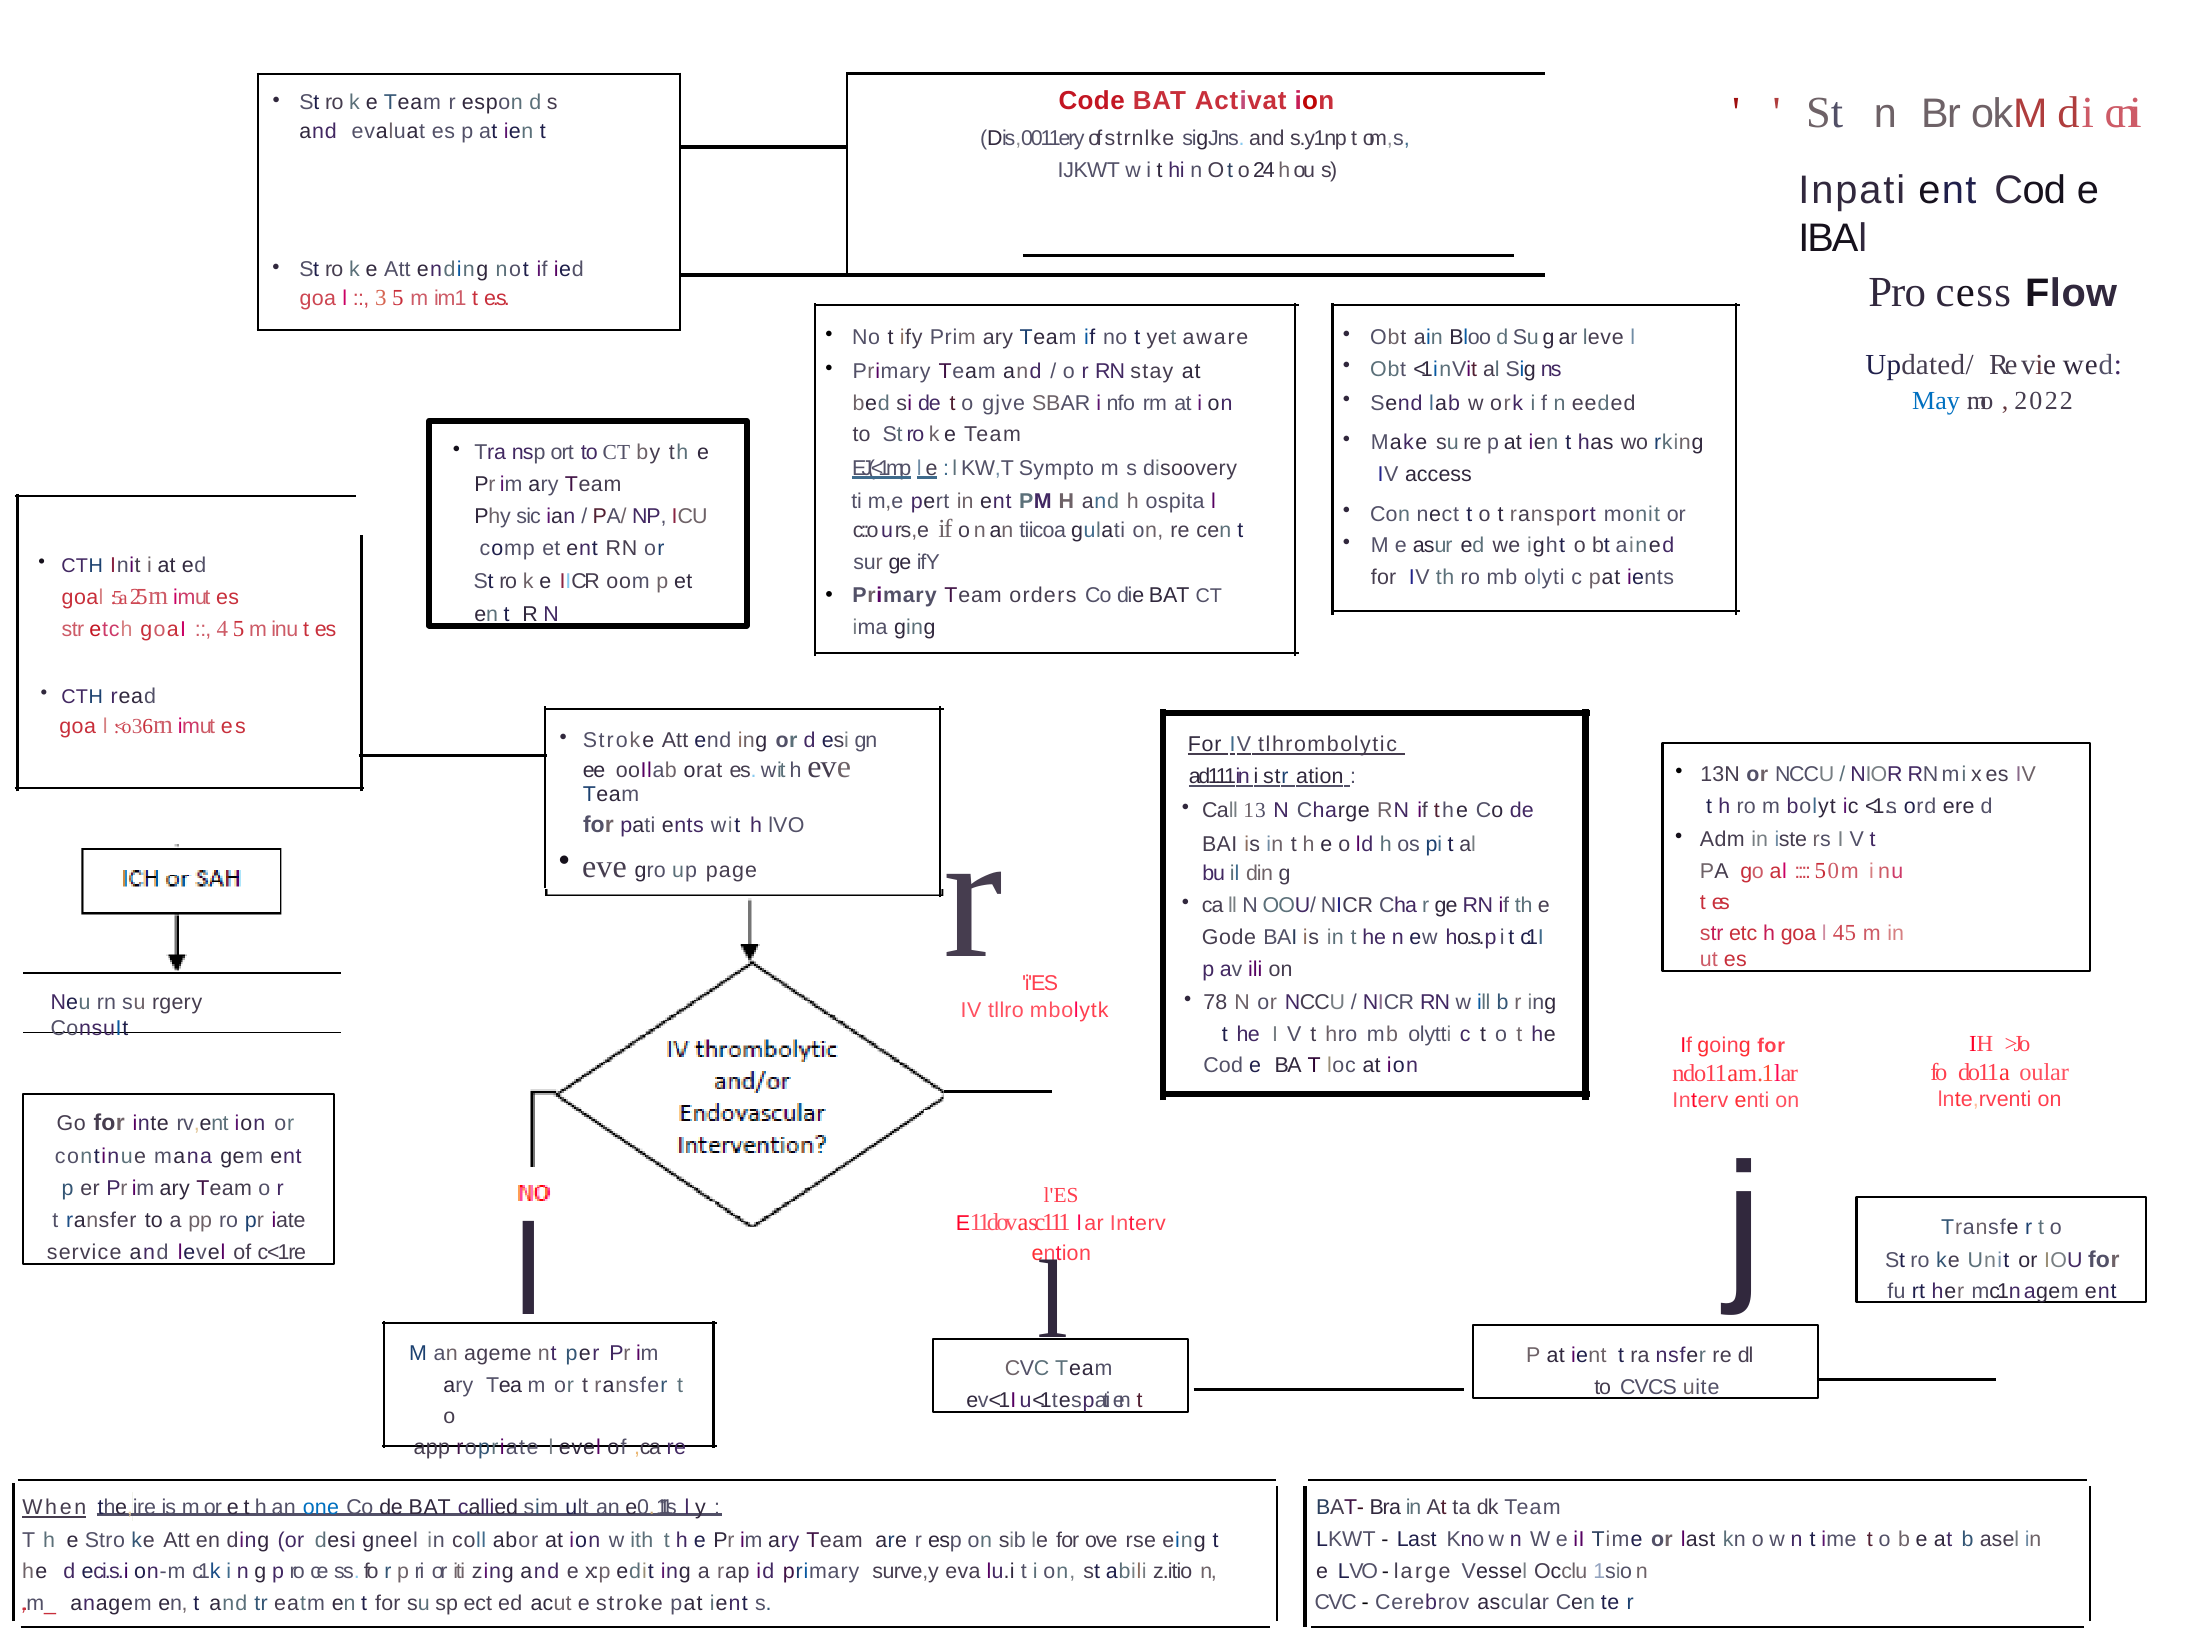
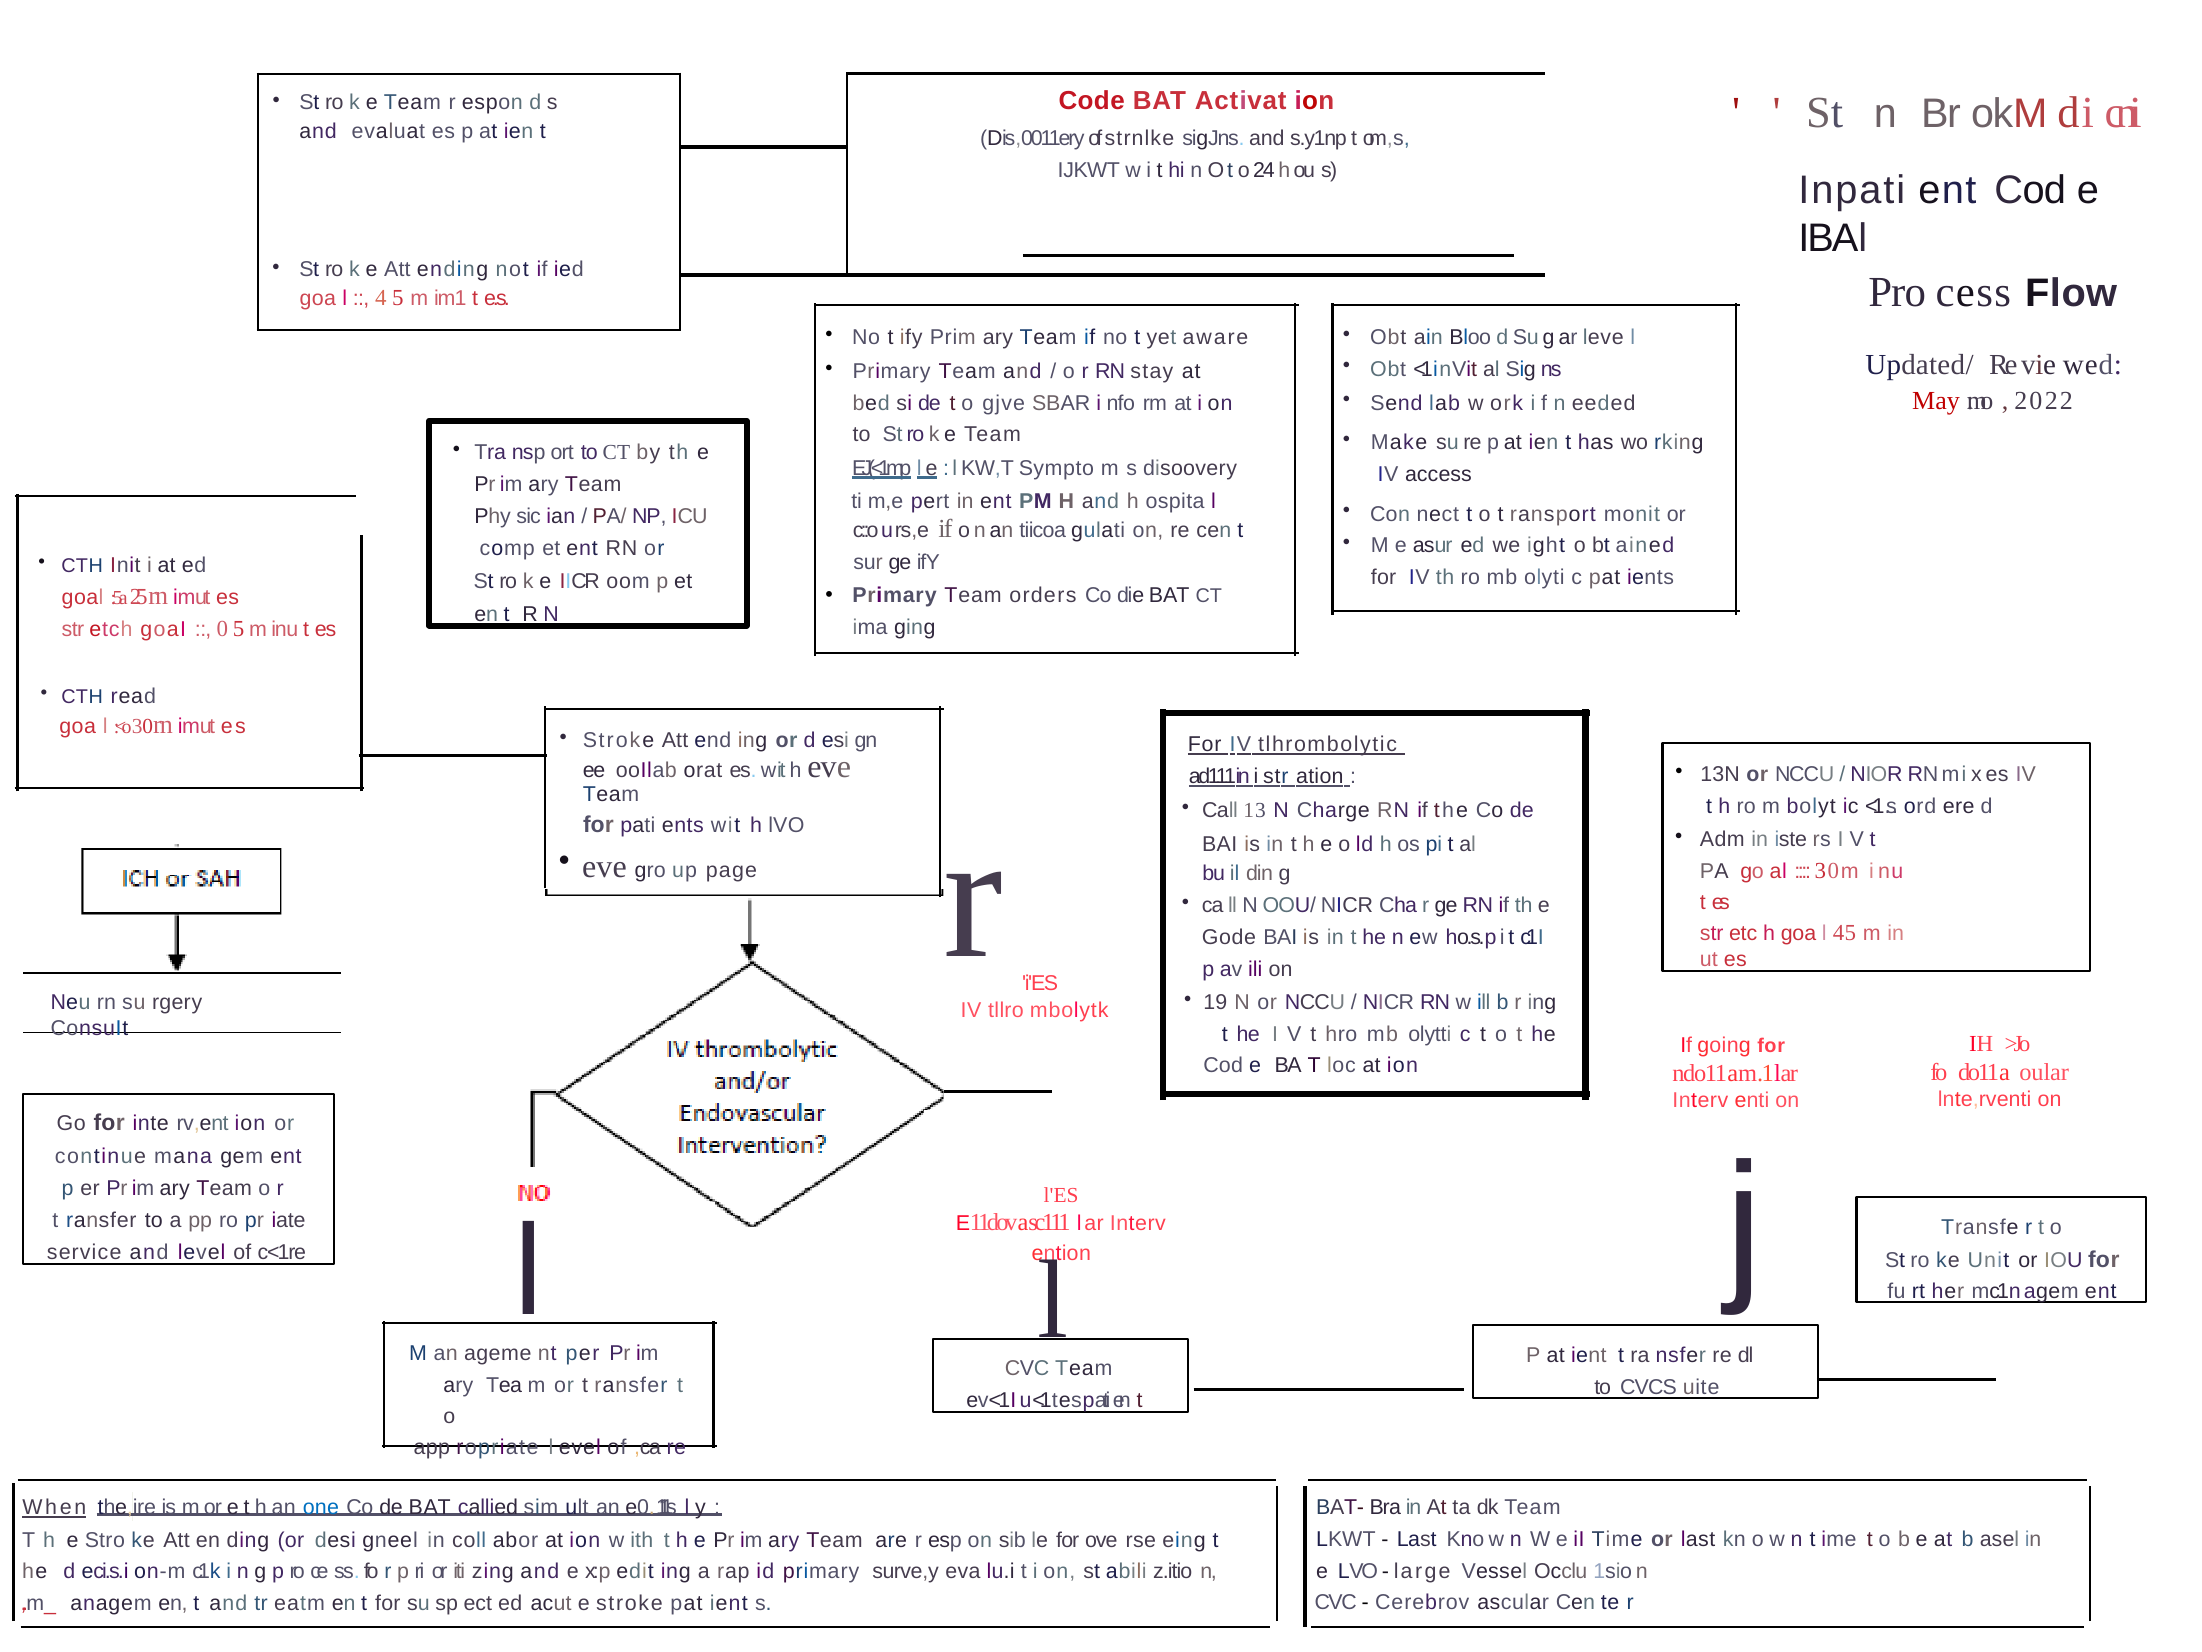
3 at (381, 298): 3 -> 4
May colour: blue -> red
4 at (222, 628): 4 -> 0
:<o 3 6: 6 -> 0
5 at (1820, 871): 5 -> 3
78: 78 -> 19
